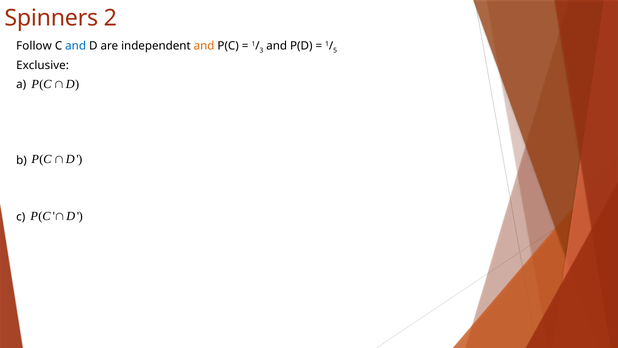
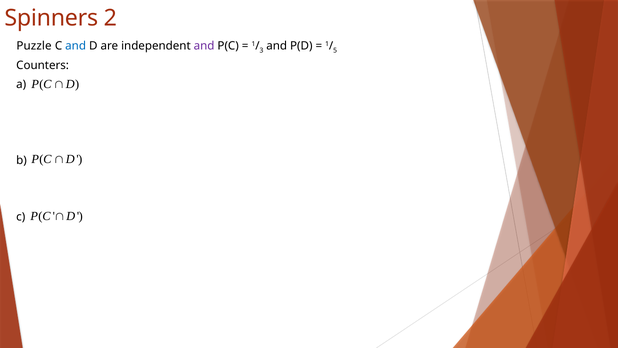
Follow: Follow -> Puzzle
and at (204, 46) colour: orange -> purple
Exclusive: Exclusive -> Counters
